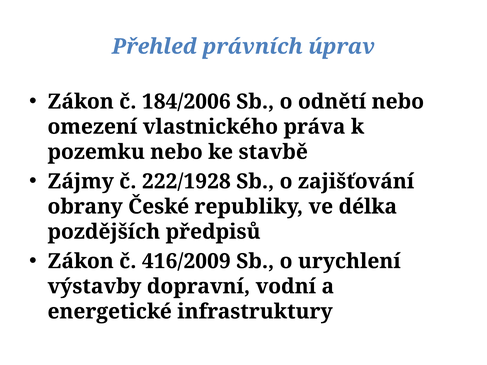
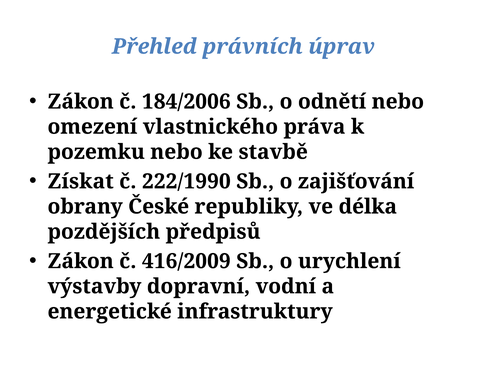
Zájmy: Zájmy -> Získat
222/1928: 222/1928 -> 222/1990
